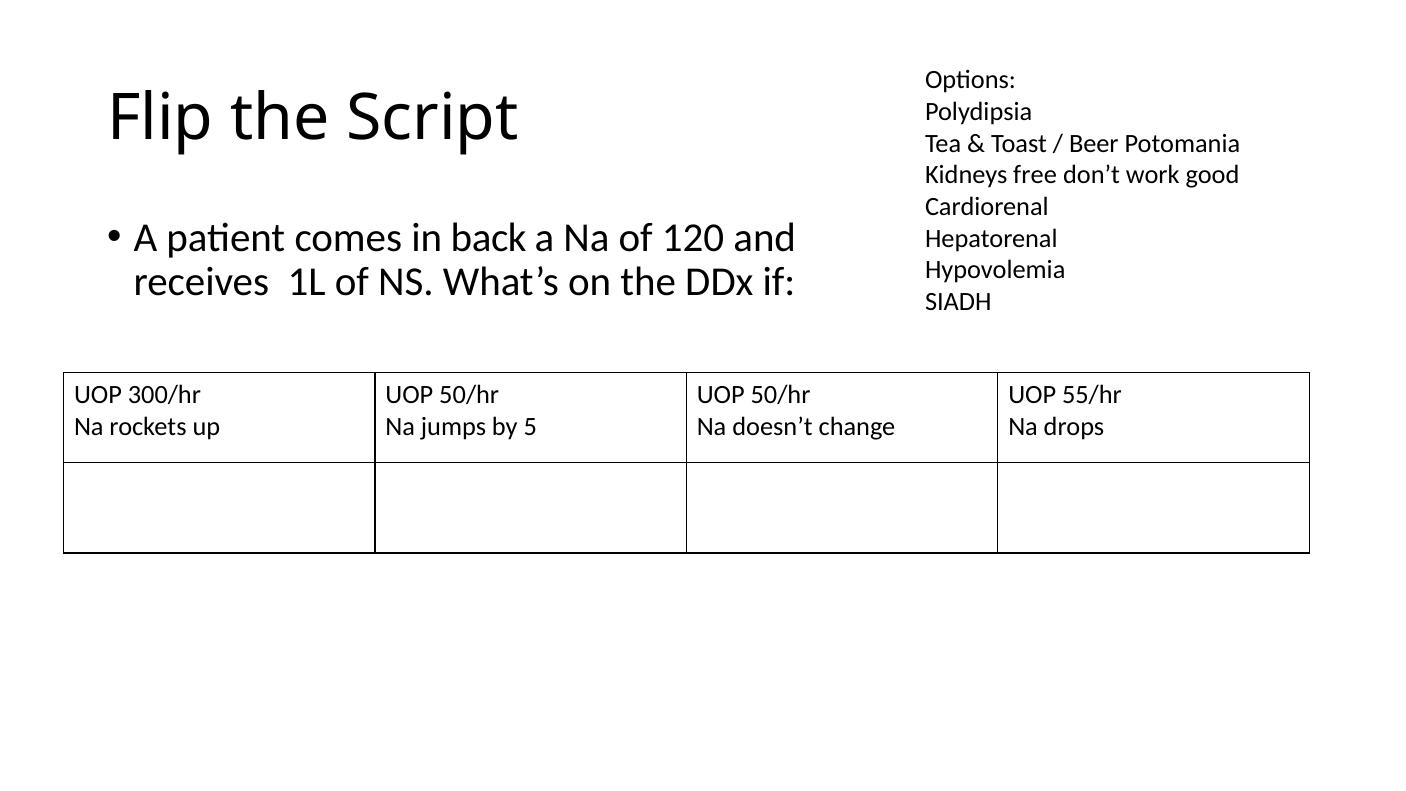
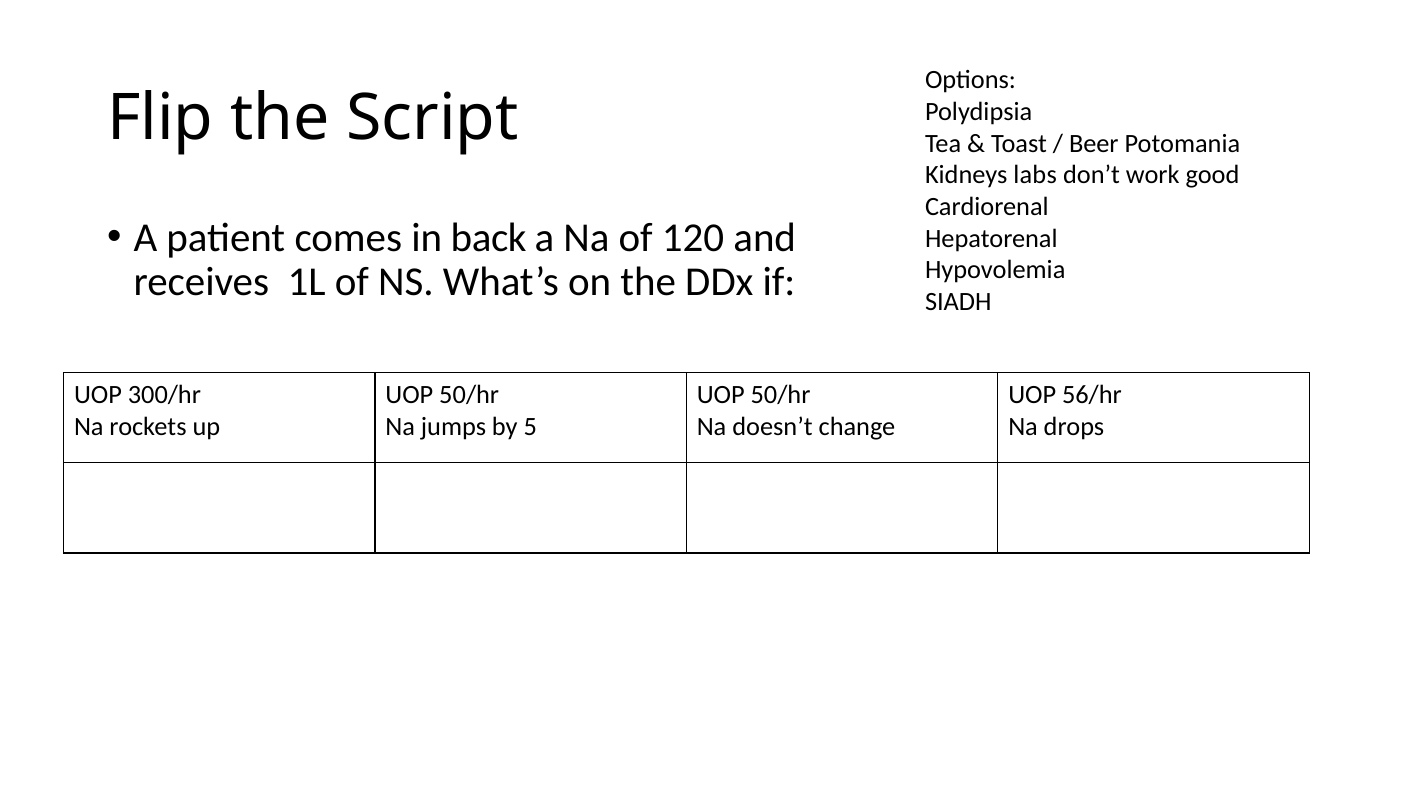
free: free -> labs
55/hr: 55/hr -> 56/hr
